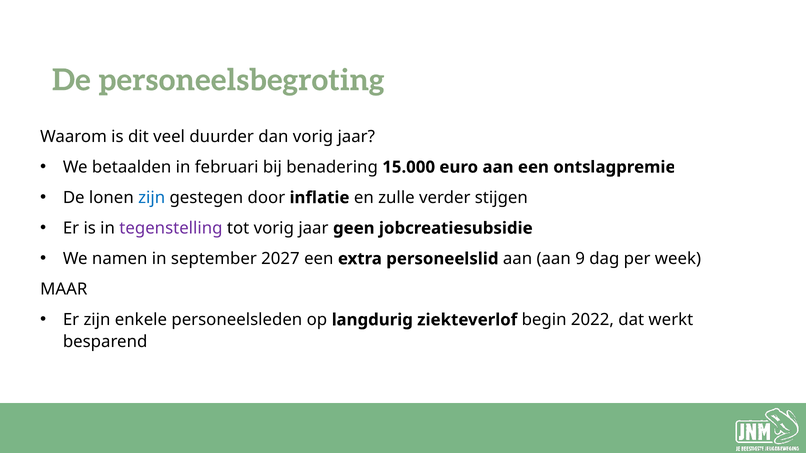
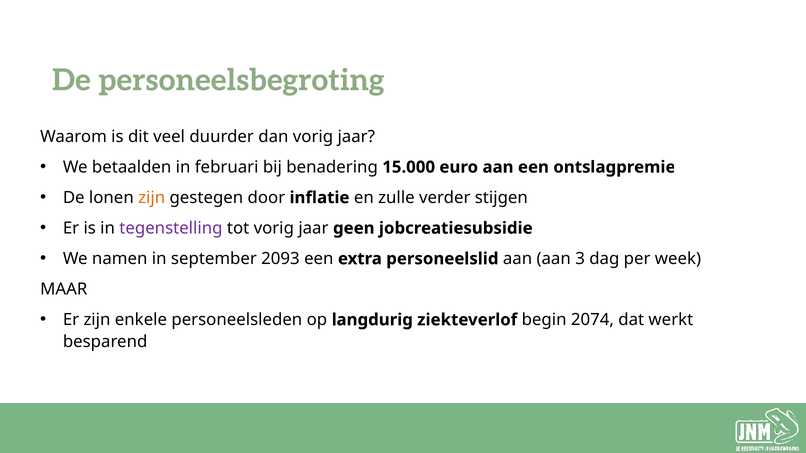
zijn at (152, 198) colour: blue -> orange
2027: 2027 -> 2093
9: 9 -> 3
2022: 2022 -> 2074
